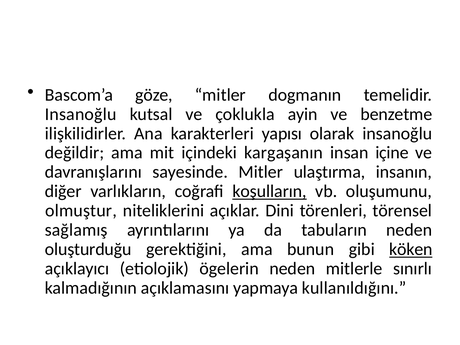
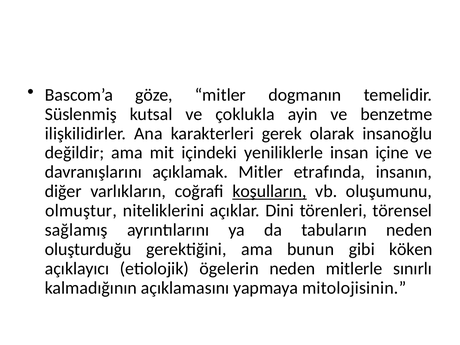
Insanoğlu at (81, 114): Insanoğlu -> Süslenmiş
yapısı: yapısı -> gerek
kargaşanın: kargaşanın -> yeniliklerle
sayesinde: sayesinde -> açıklamak
ulaştırma: ulaştırma -> etrafında
köken underline: present -> none
kullanıldığını: kullanıldığını -> mitolojisinin
